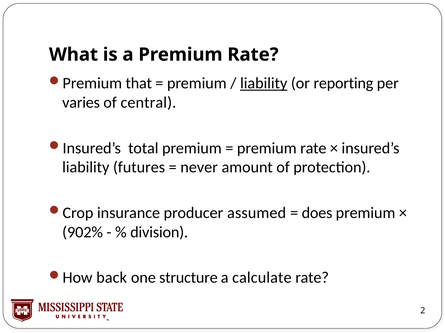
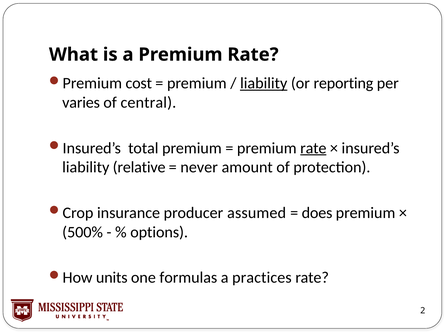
that: that -> cost
rate at (313, 148) underline: none -> present
futures: futures -> relative
902%: 902% -> 500%
division: division -> options
back: back -> units
structure: structure -> formulas
calculate: calculate -> practices
